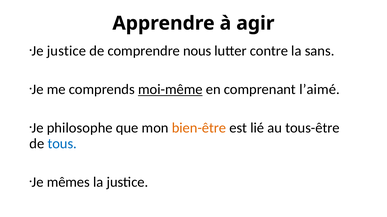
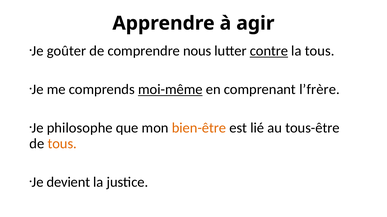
Je justice: justice -> goûter
contre underline: none -> present
la sans: sans -> tous
l’aimé: l’aimé -> l’frère
tous at (62, 144) colour: blue -> orange
mêmes: mêmes -> devient
